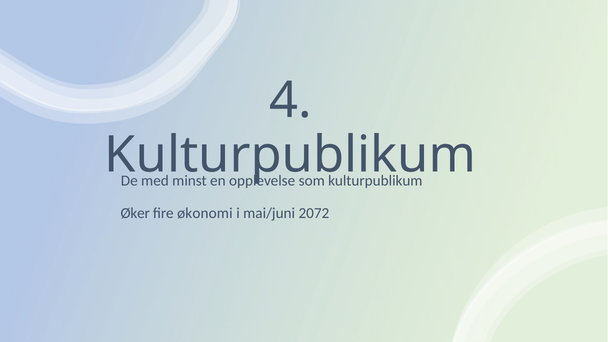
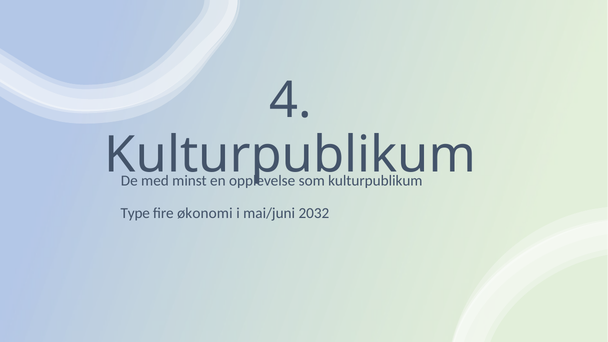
Øker: Øker -> Type
2072: 2072 -> 2032
